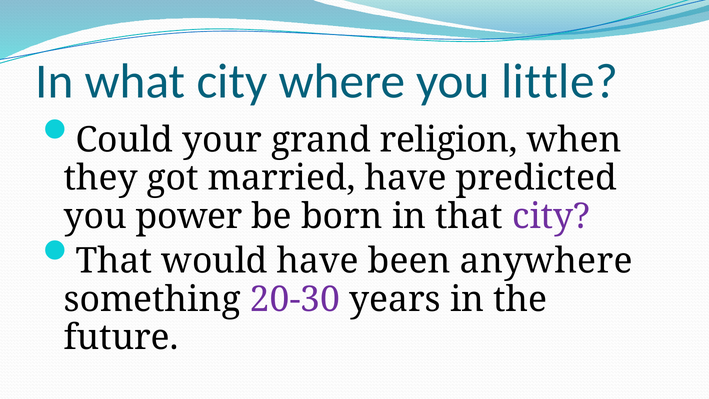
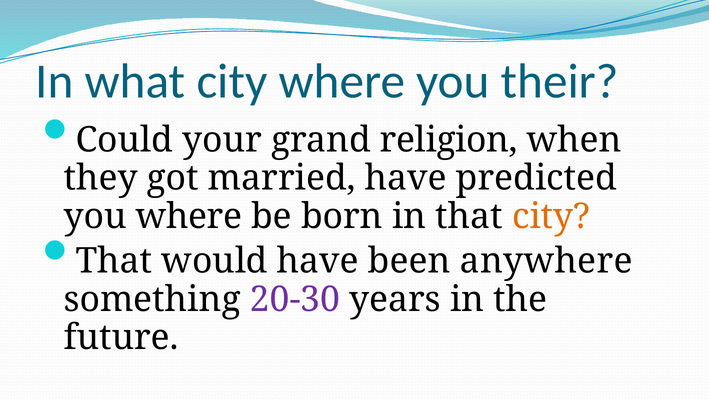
little: little -> their
you power: power -> where
city at (551, 216) colour: purple -> orange
